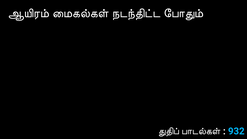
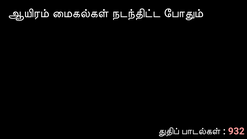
932 colour: light blue -> pink
